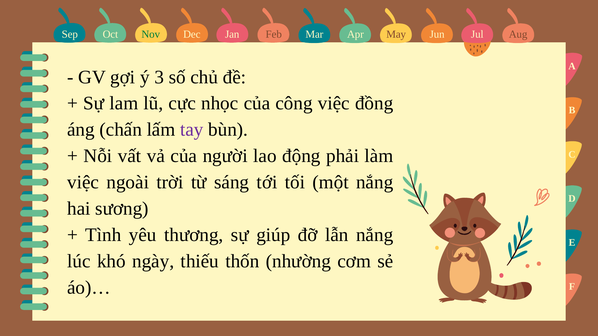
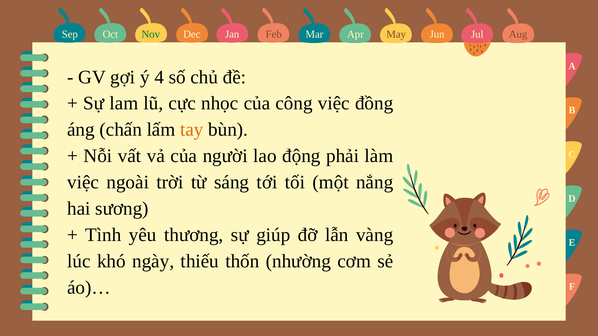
3: 3 -> 4
tay colour: purple -> orange
lẫn nắng: nắng -> vàng
